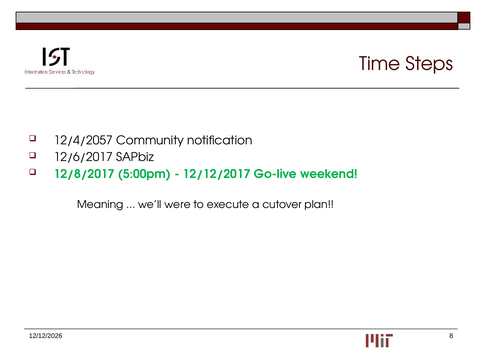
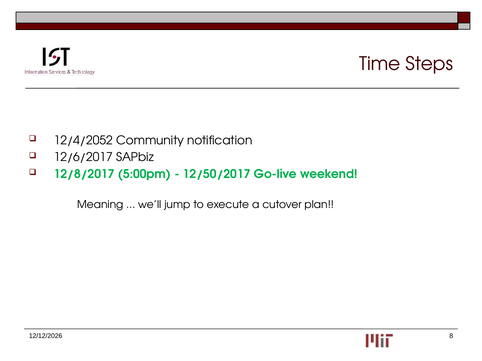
12/4/2057: 12/4/2057 -> 12/4/2052
12/12/2017: 12/12/2017 -> 12/50/2017
were: were -> jump
